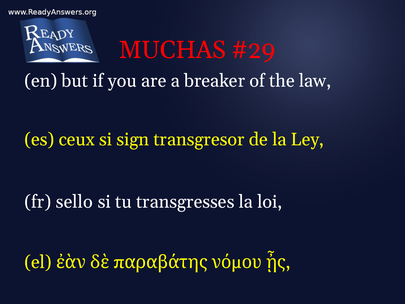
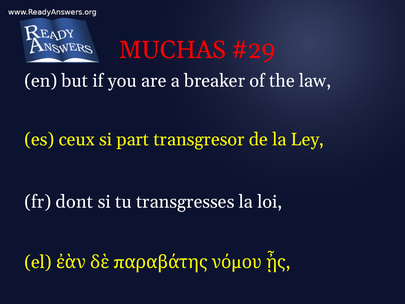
sign: sign -> part
sello: sello -> dont
